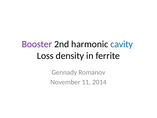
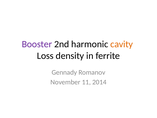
cavity colour: blue -> orange
